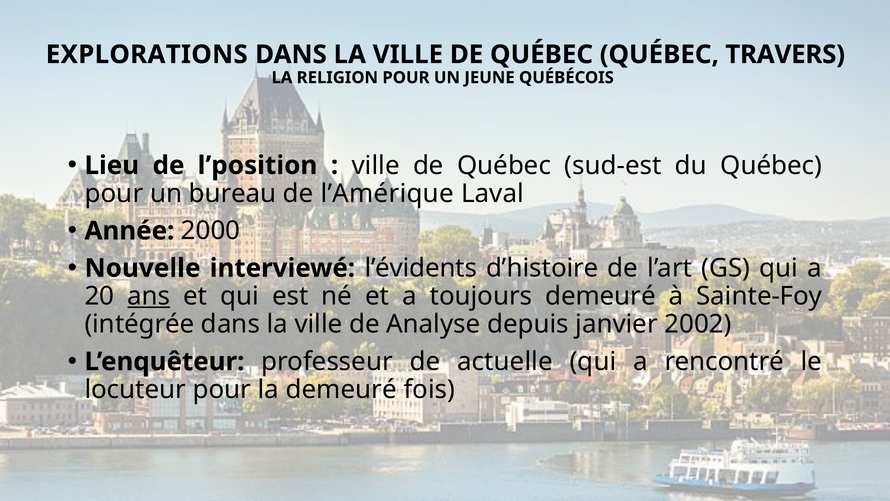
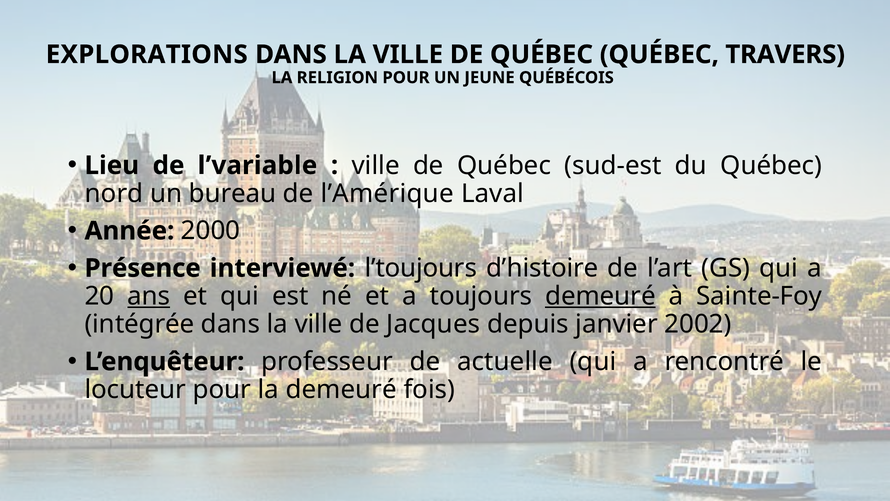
l’position: l’position -> l’variable
pour at (114, 193): pour -> nord
Nouvelle: Nouvelle -> Présence
l’évidents: l’évidents -> l’toujours
demeuré at (600, 296) underline: none -> present
Analyse: Analyse -> Jacques
